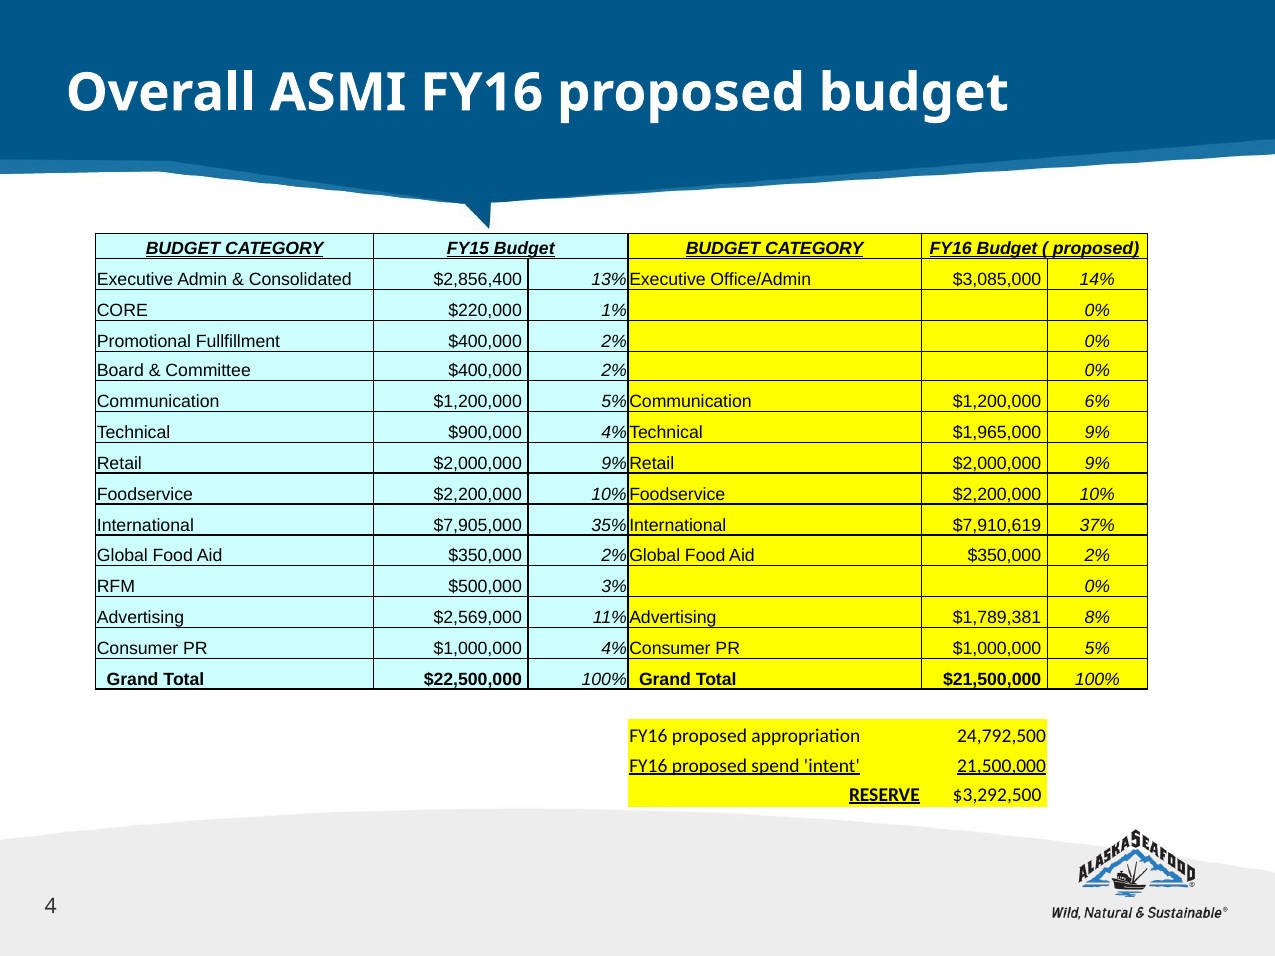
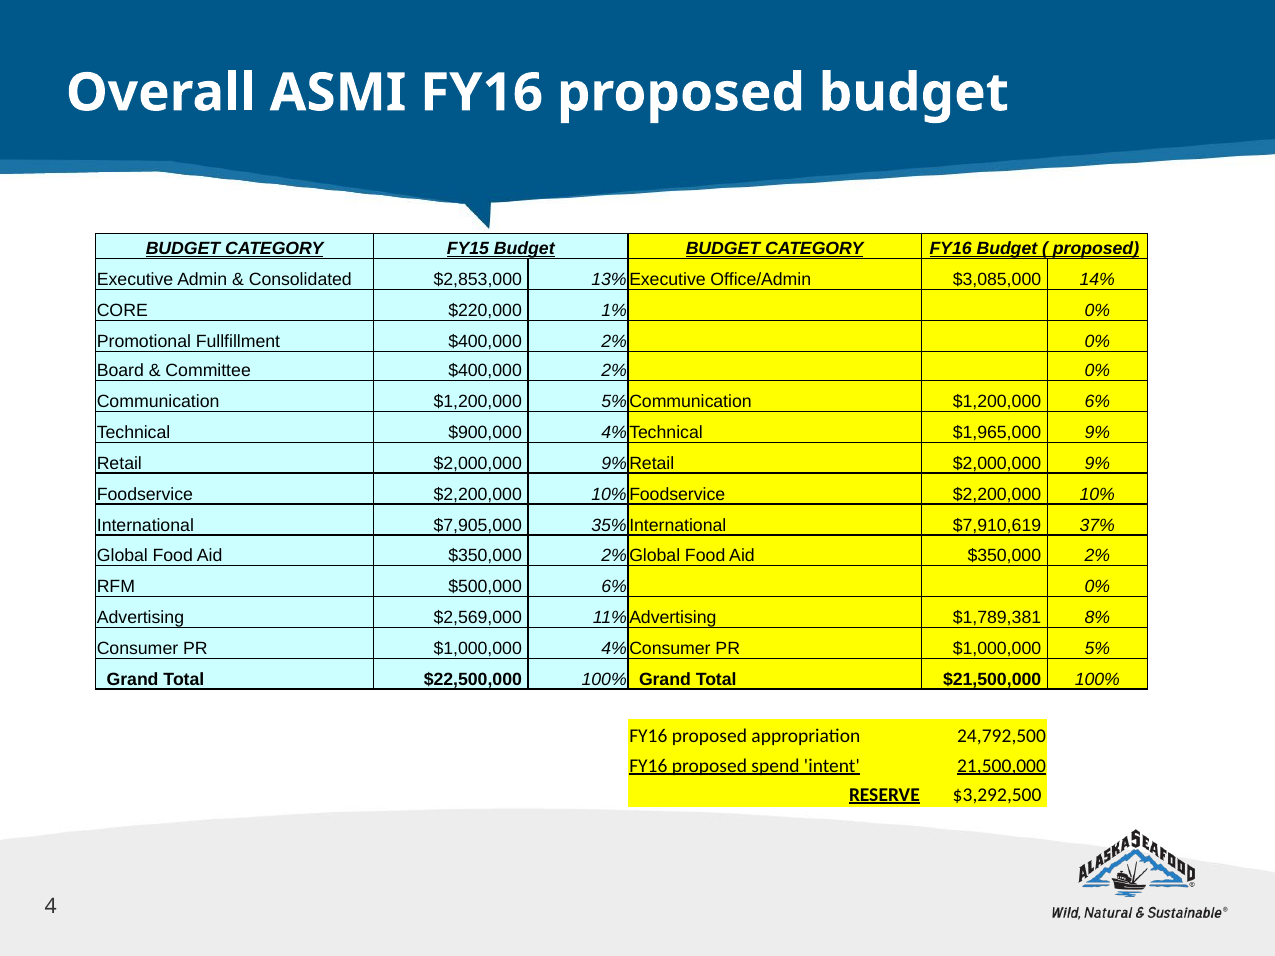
$2,856,400: $2,856,400 -> $2,853,000
$500,000 3%: 3% -> 6%
